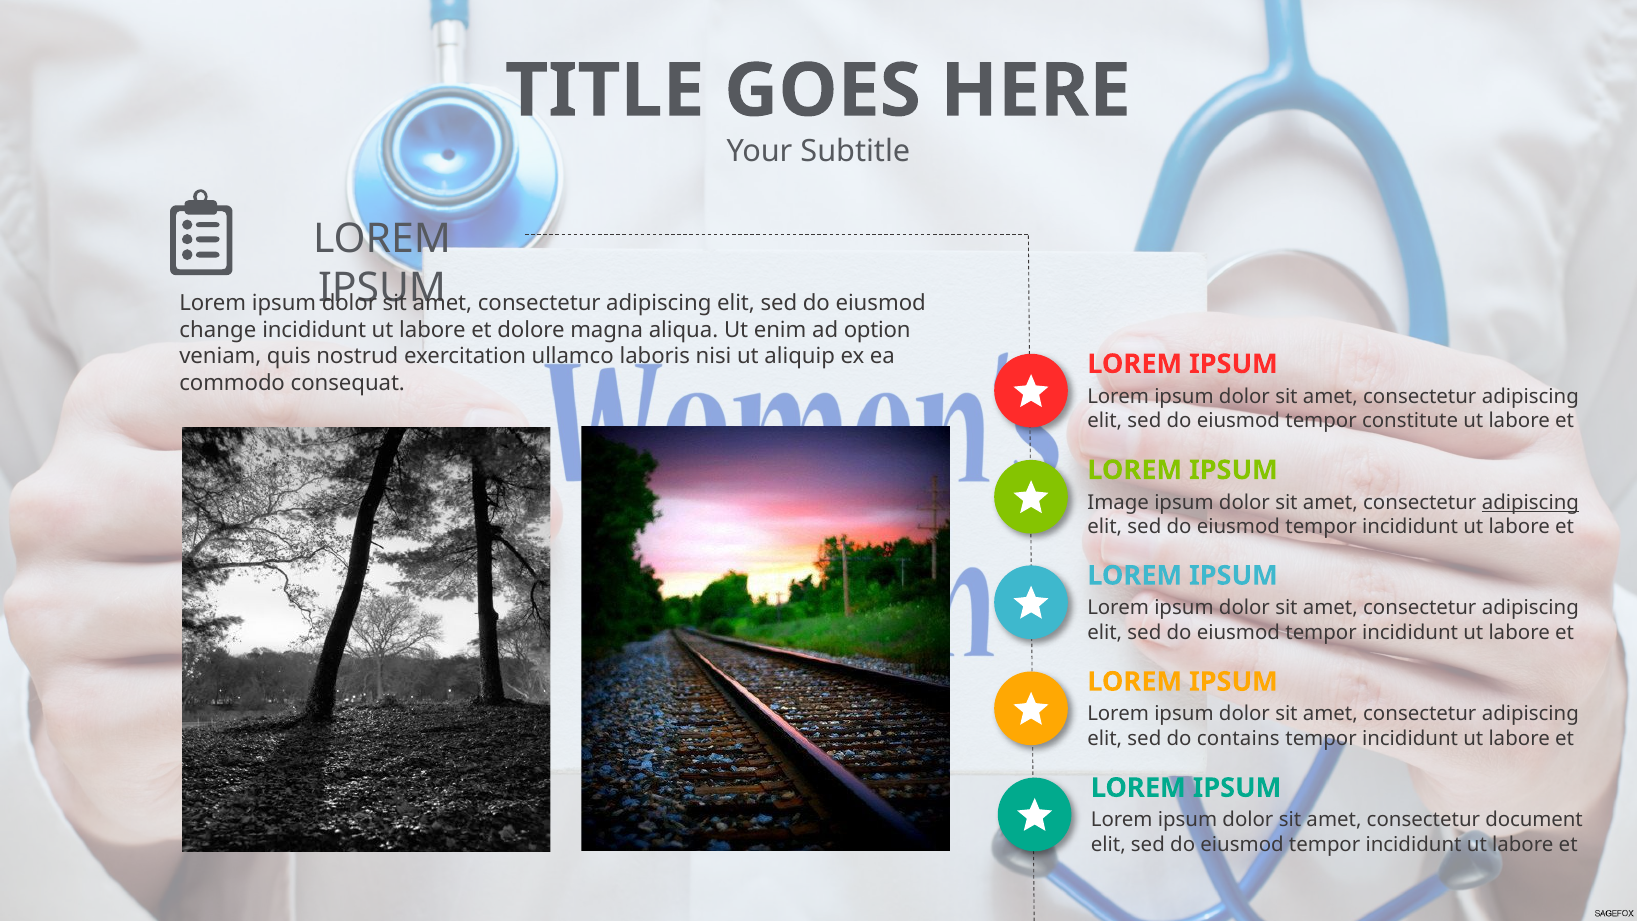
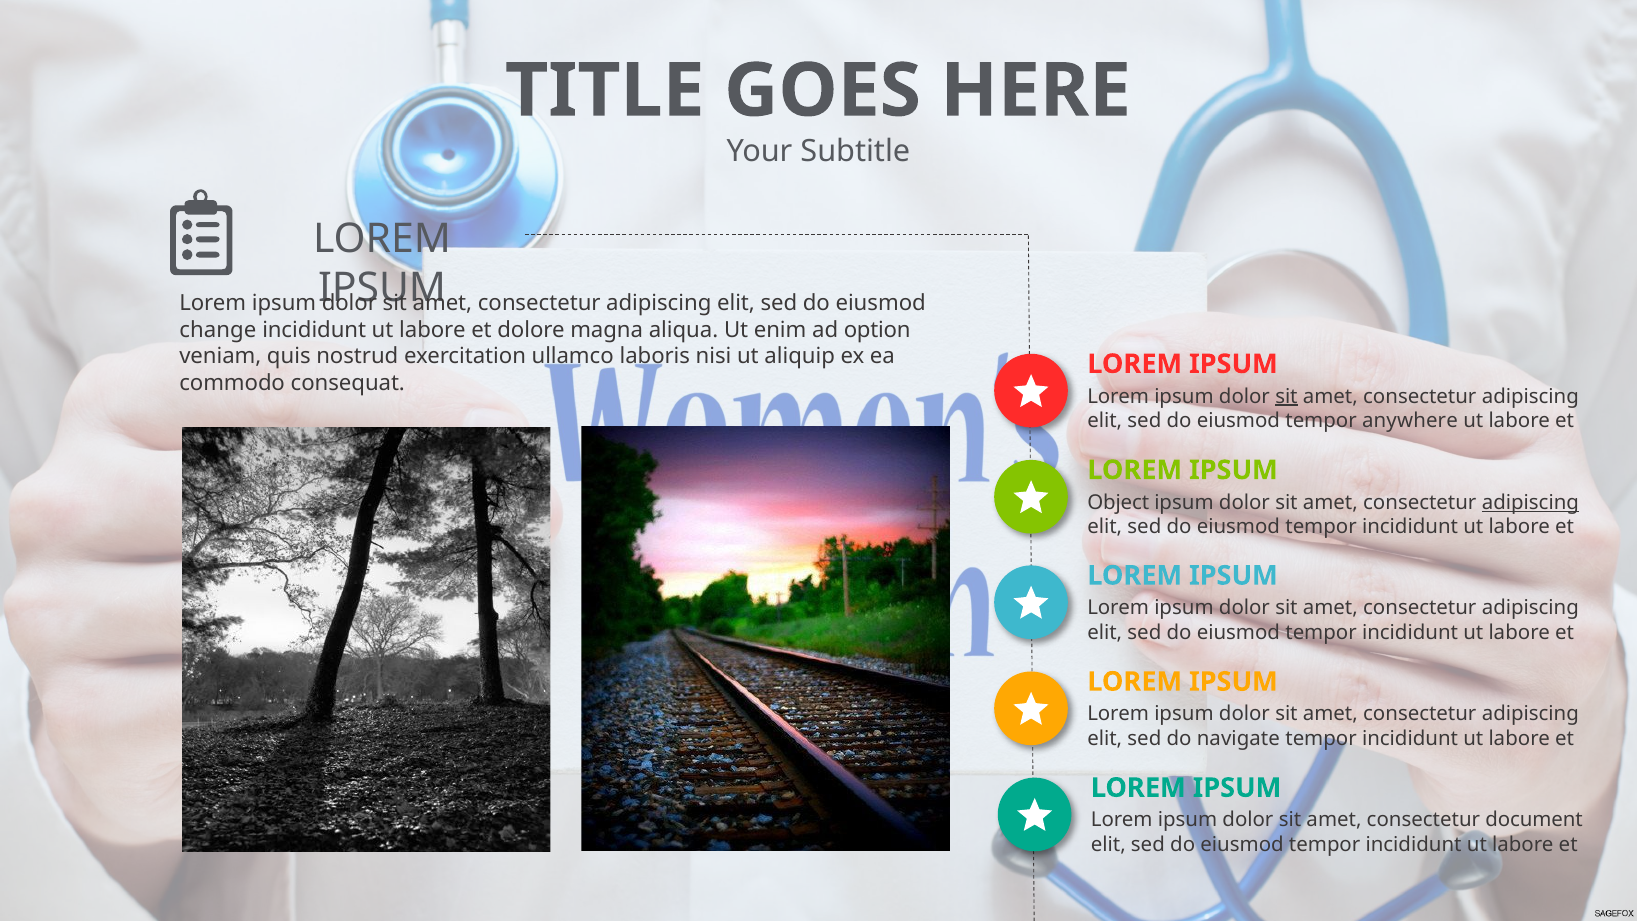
sit at (1286, 396) underline: none -> present
constitute: constitute -> anywhere
Image: Image -> Object
contains: contains -> navigate
